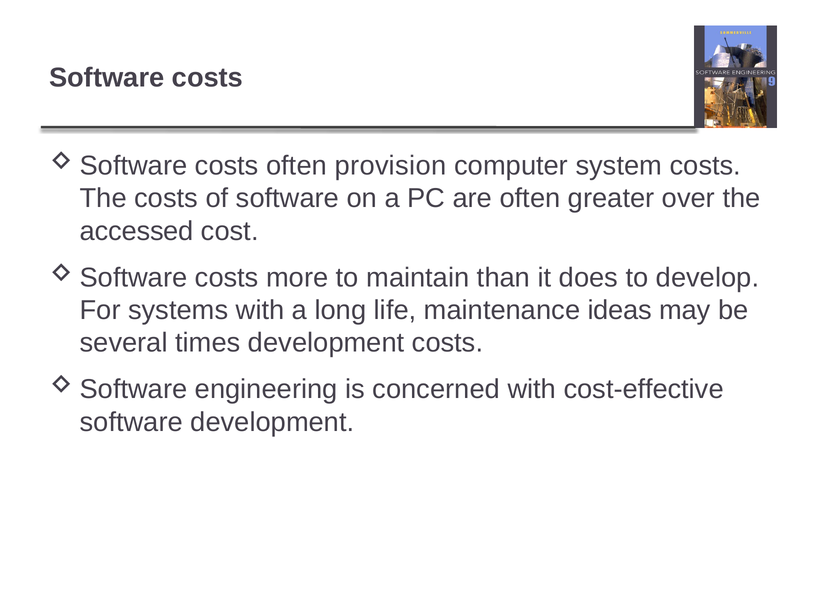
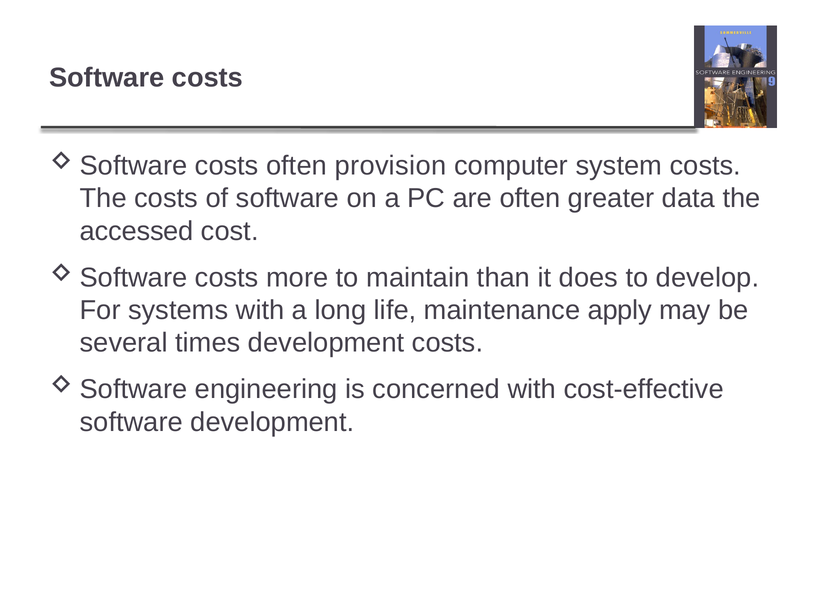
over: over -> data
ideas: ideas -> apply
